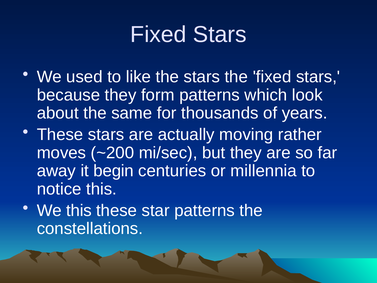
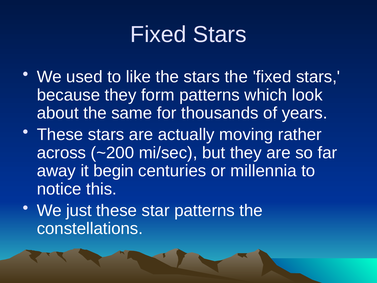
moves: moves -> across
We this: this -> just
